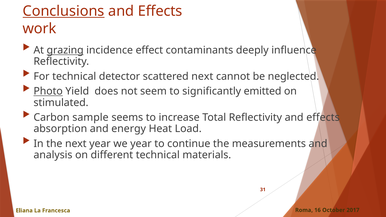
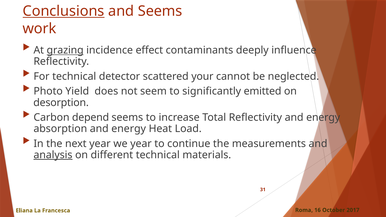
Effects at (160, 11): Effects -> Seems
scattered next: next -> your
Photo underline: present -> none
stimulated: stimulated -> desorption
sample: sample -> depend
Reflectivity and effects: effects -> energy
analysis underline: none -> present
